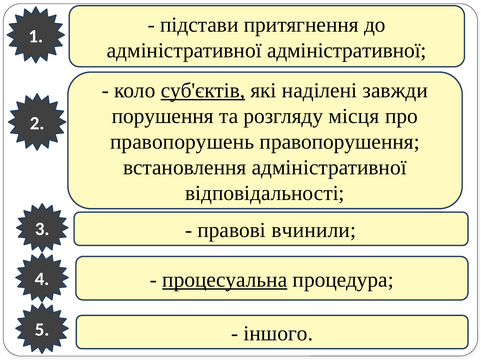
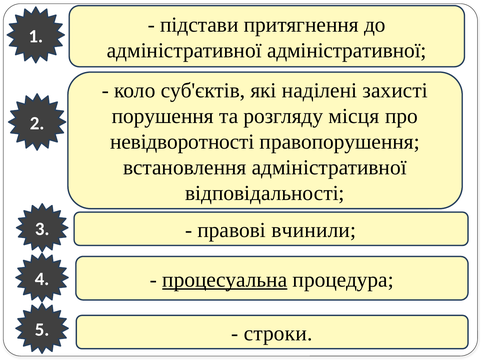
суб'єктів underline: present -> none
завжди: завжди -> захисті
правопорушень: правопорушень -> невідворотності
іншого: іншого -> строки
